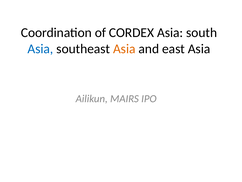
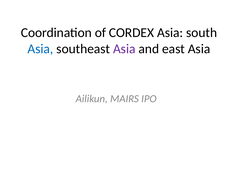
Asia at (124, 49) colour: orange -> purple
